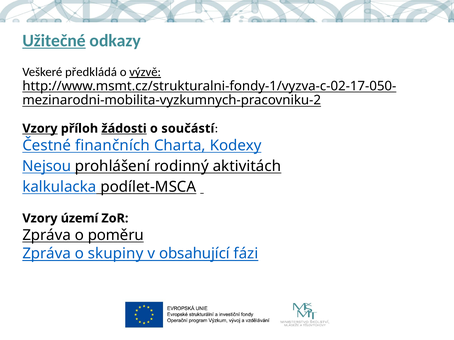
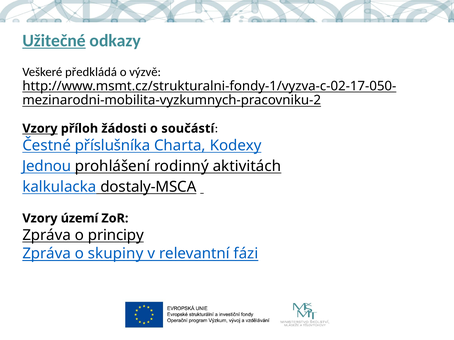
výzvě underline: present -> none
žádosti underline: present -> none
finančních: finančních -> příslušníka
Nejsou: Nejsou -> Jednou
podílet-MSCA: podílet-MSCA -> dostaly-MSCA
poměru: poměru -> principy
obsahující: obsahující -> relevantní
